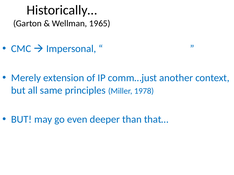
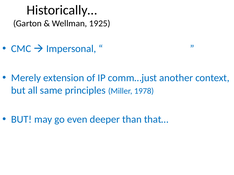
1965: 1965 -> 1925
